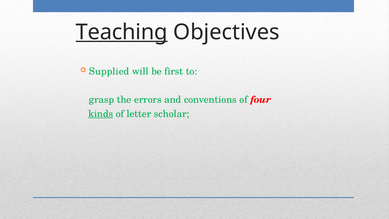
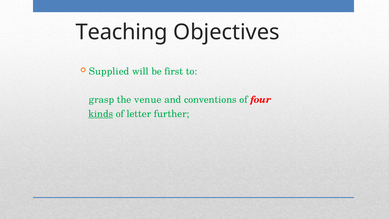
Teaching underline: present -> none
errors: errors -> venue
scholar: scholar -> further
